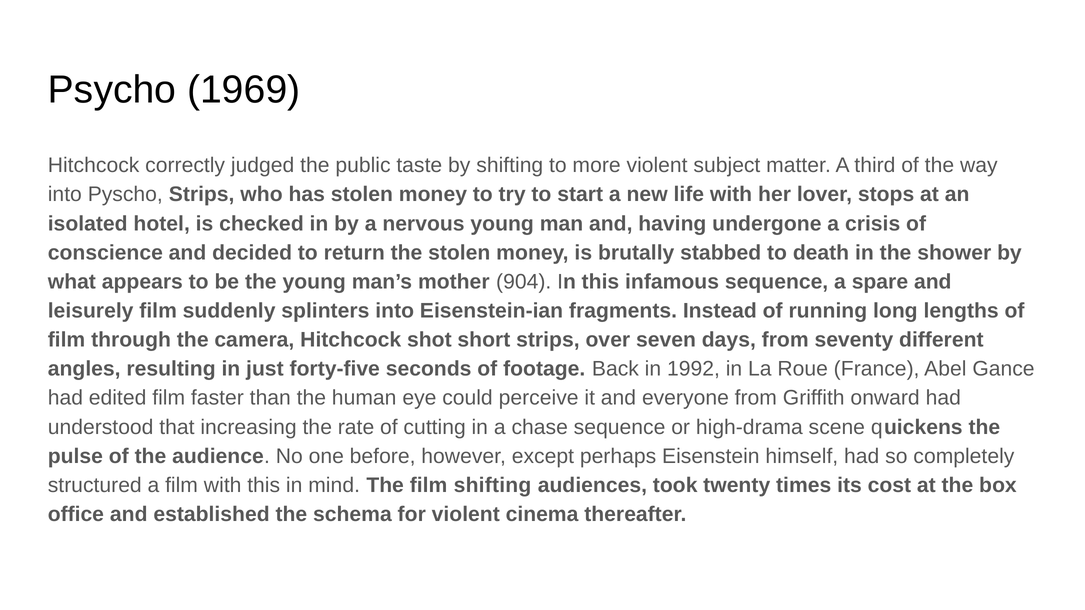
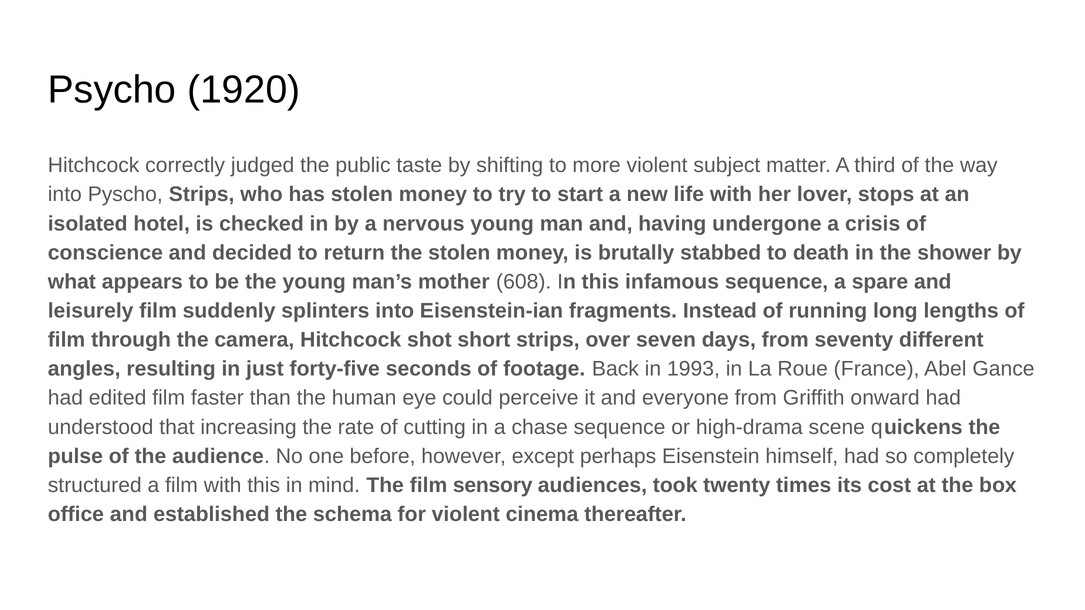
1969: 1969 -> 1920
904: 904 -> 608
1992: 1992 -> 1993
film shifting: shifting -> sensory
